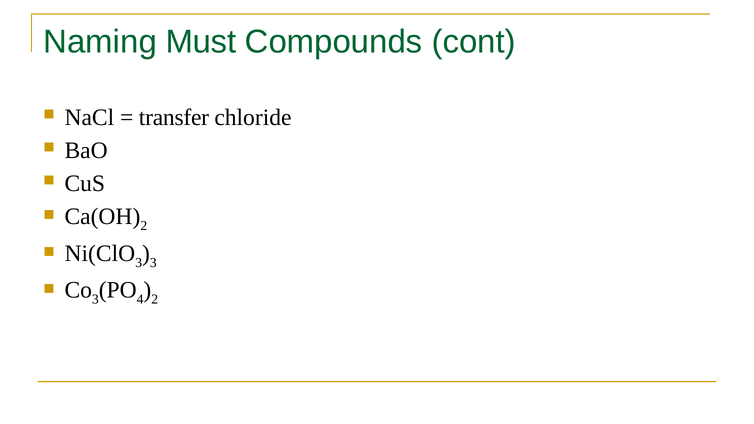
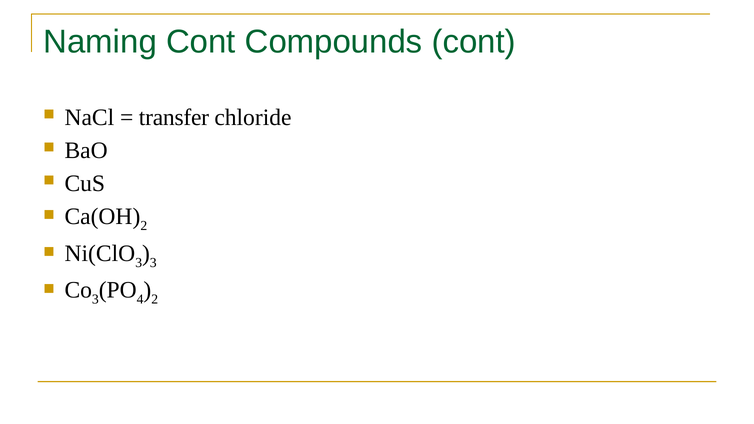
Naming Must: Must -> Cont
